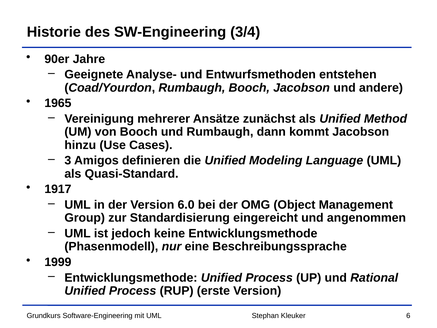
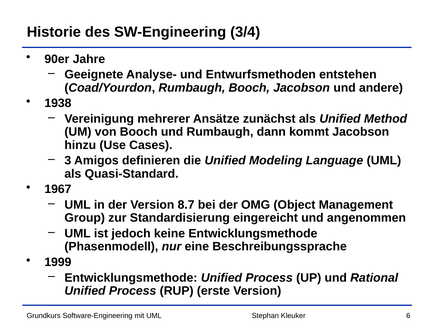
1965: 1965 -> 1938
1917: 1917 -> 1967
6.0: 6.0 -> 8.7
